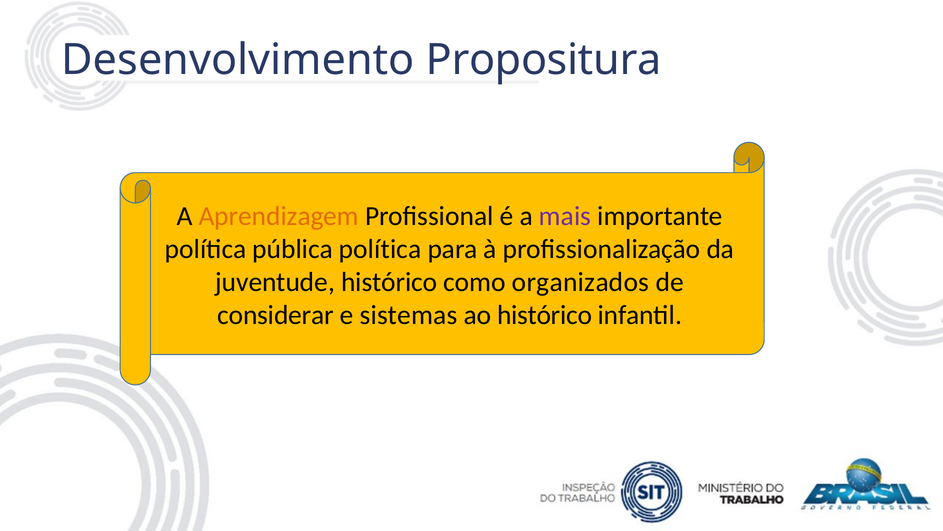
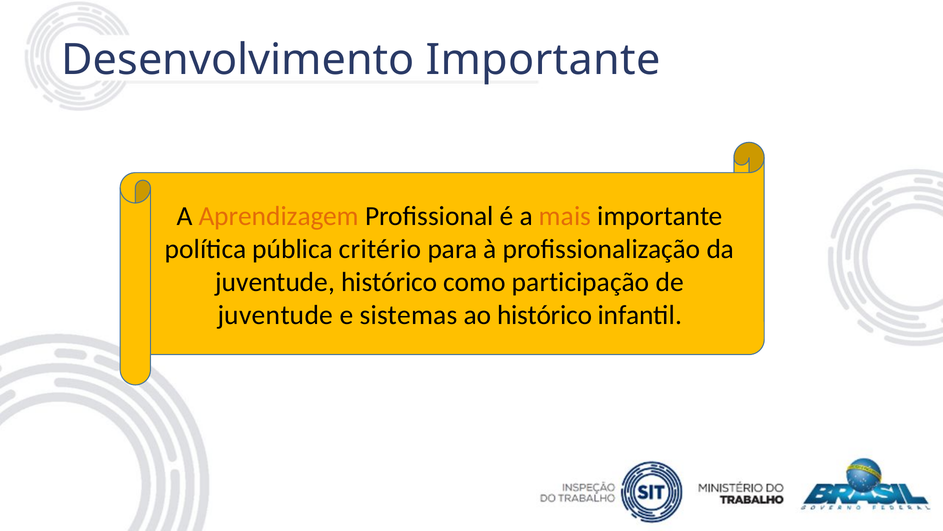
Desenvolvimento Propositura: Propositura -> Importante
mais colour: purple -> orange
pública política: política -> critério
organizados: organizados -> participação
considerar at (276, 315): considerar -> juventude
